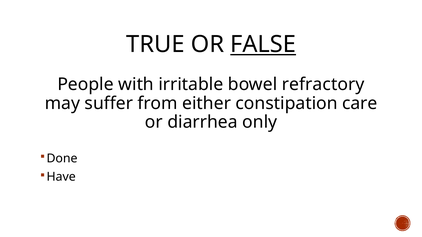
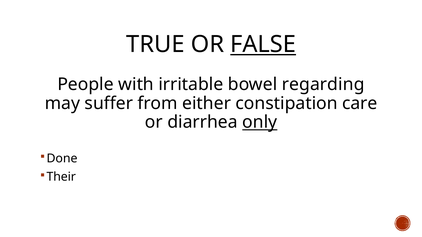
refractory: refractory -> regarding
only underline: none -> present
Have: Have -> Their
